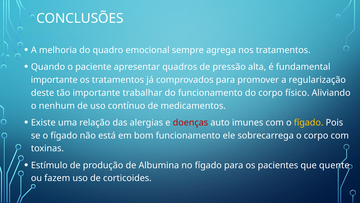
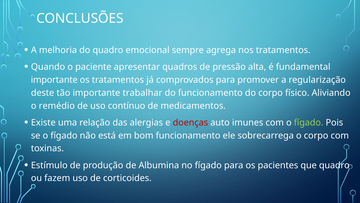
nenhum: nenhum -> remédio
fígado at (309, 122) colour: yellow -> light green
que quente: quente -> quadro
